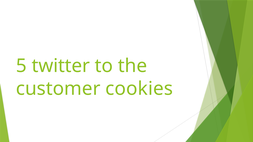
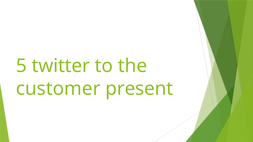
cookies: cookies -> present
